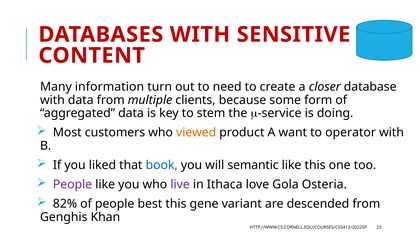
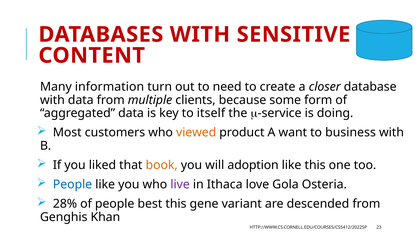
stem: stem -> itself
operator: operator -> business
book colour: blue -> orange
semantic: semantic -> adoption
People at (73, 185) colour: purple -> blue
82%: 82% -> 28%
